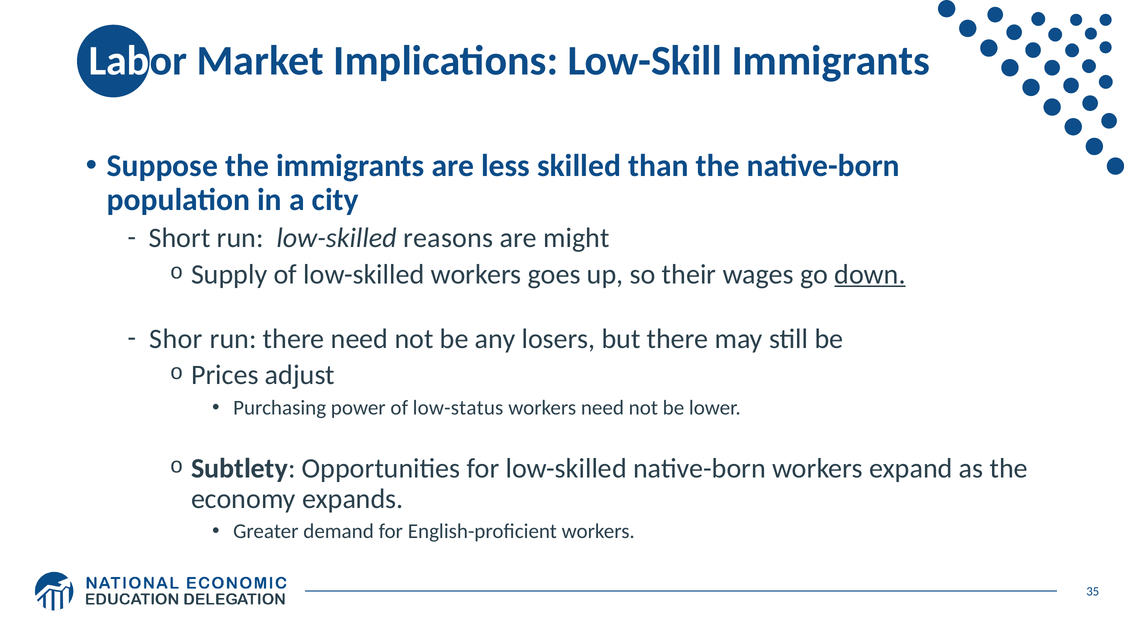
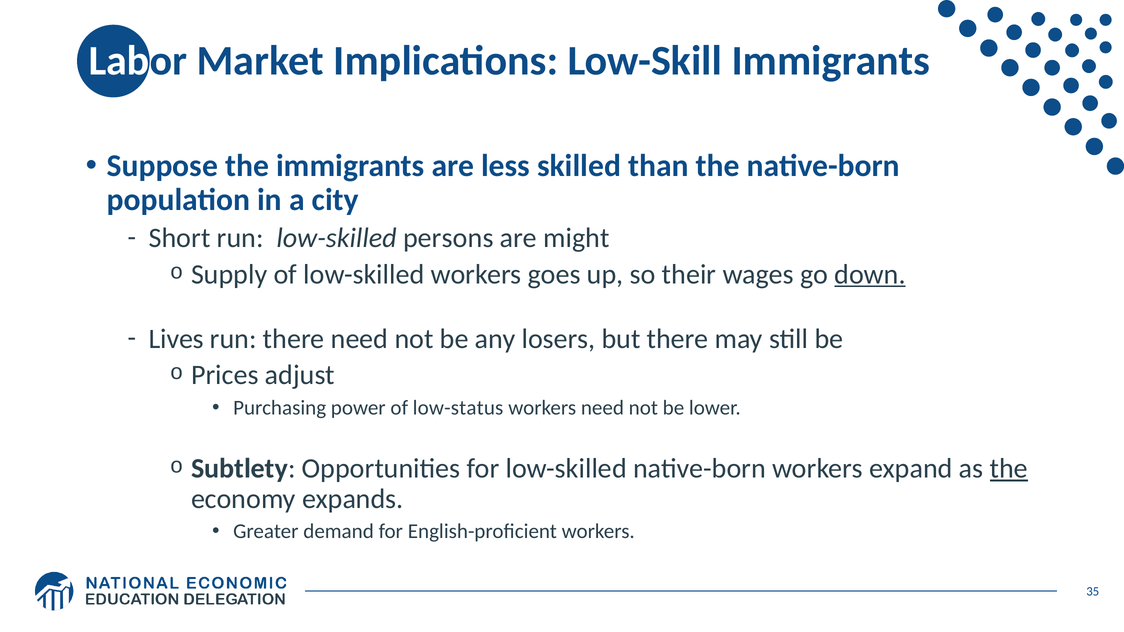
reasons: reasons -> persons
Shor: Shor -> Lives
the at (1009, 469) underline: none -> present
